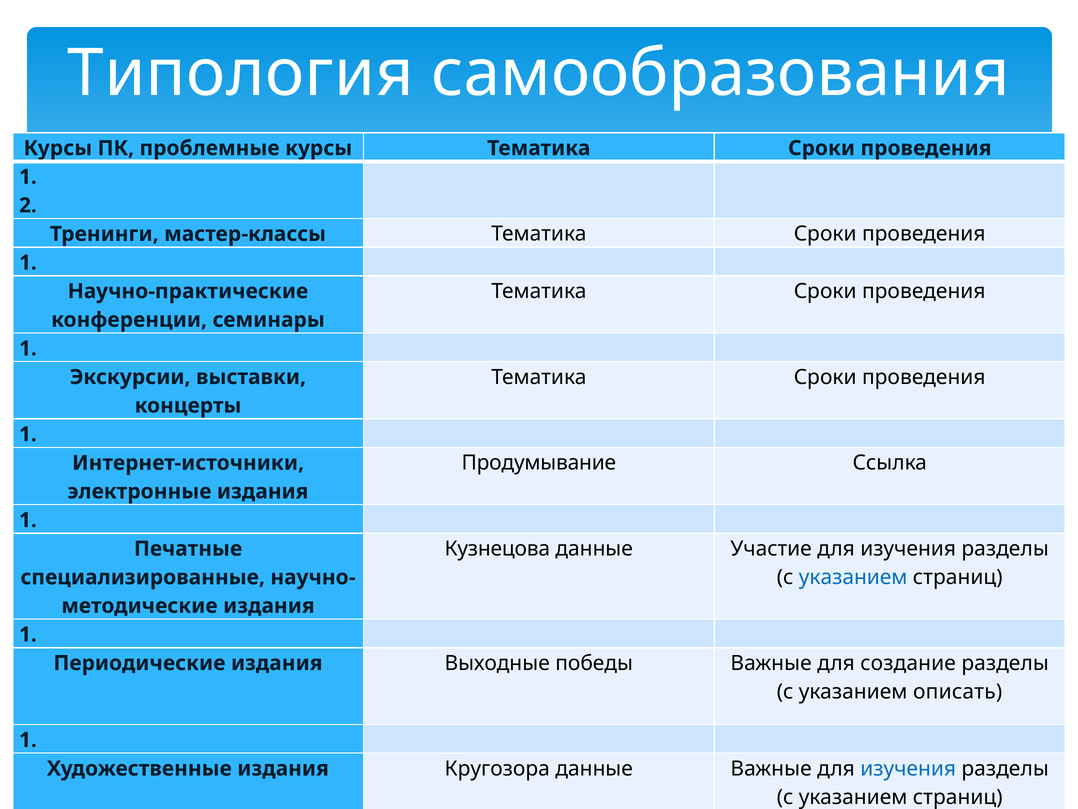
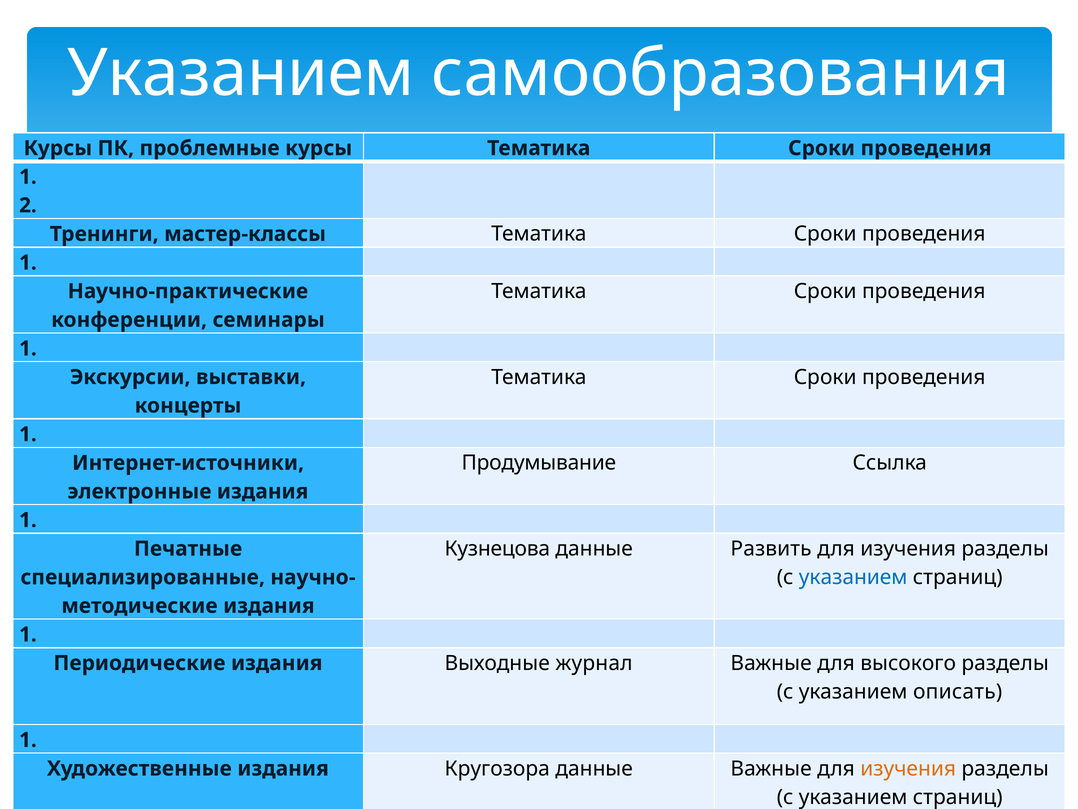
Типология at (241, 74): Типология -> Указанием
Участие: Участие -> Развить
победы: победы -> журнал
создание: создание -> высокого
изучения at (908, 768) colour: blue -> orange
